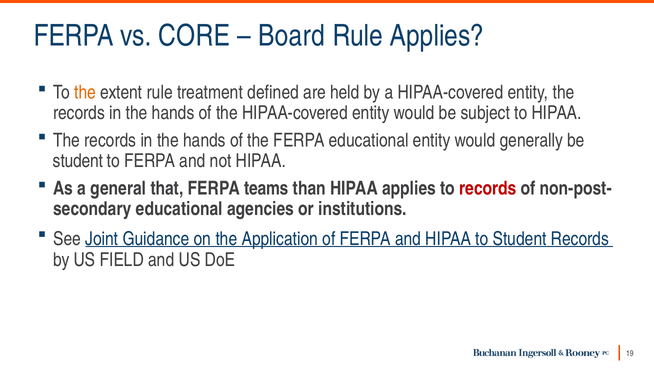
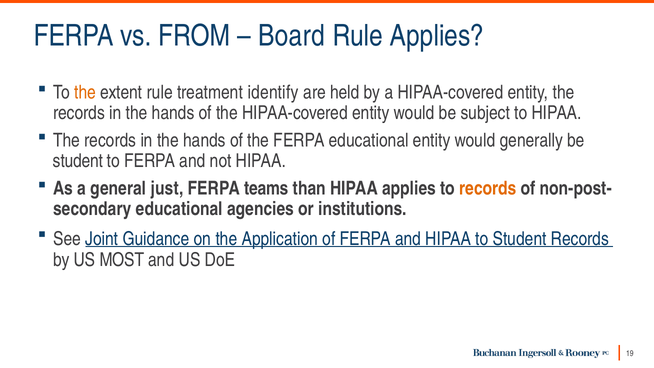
CORE: CORE -> FROM
defined: defined -> identify
that: that -> just
records at (488, 188) colour: red -> orange
FIELD: FIELD -> MOST
